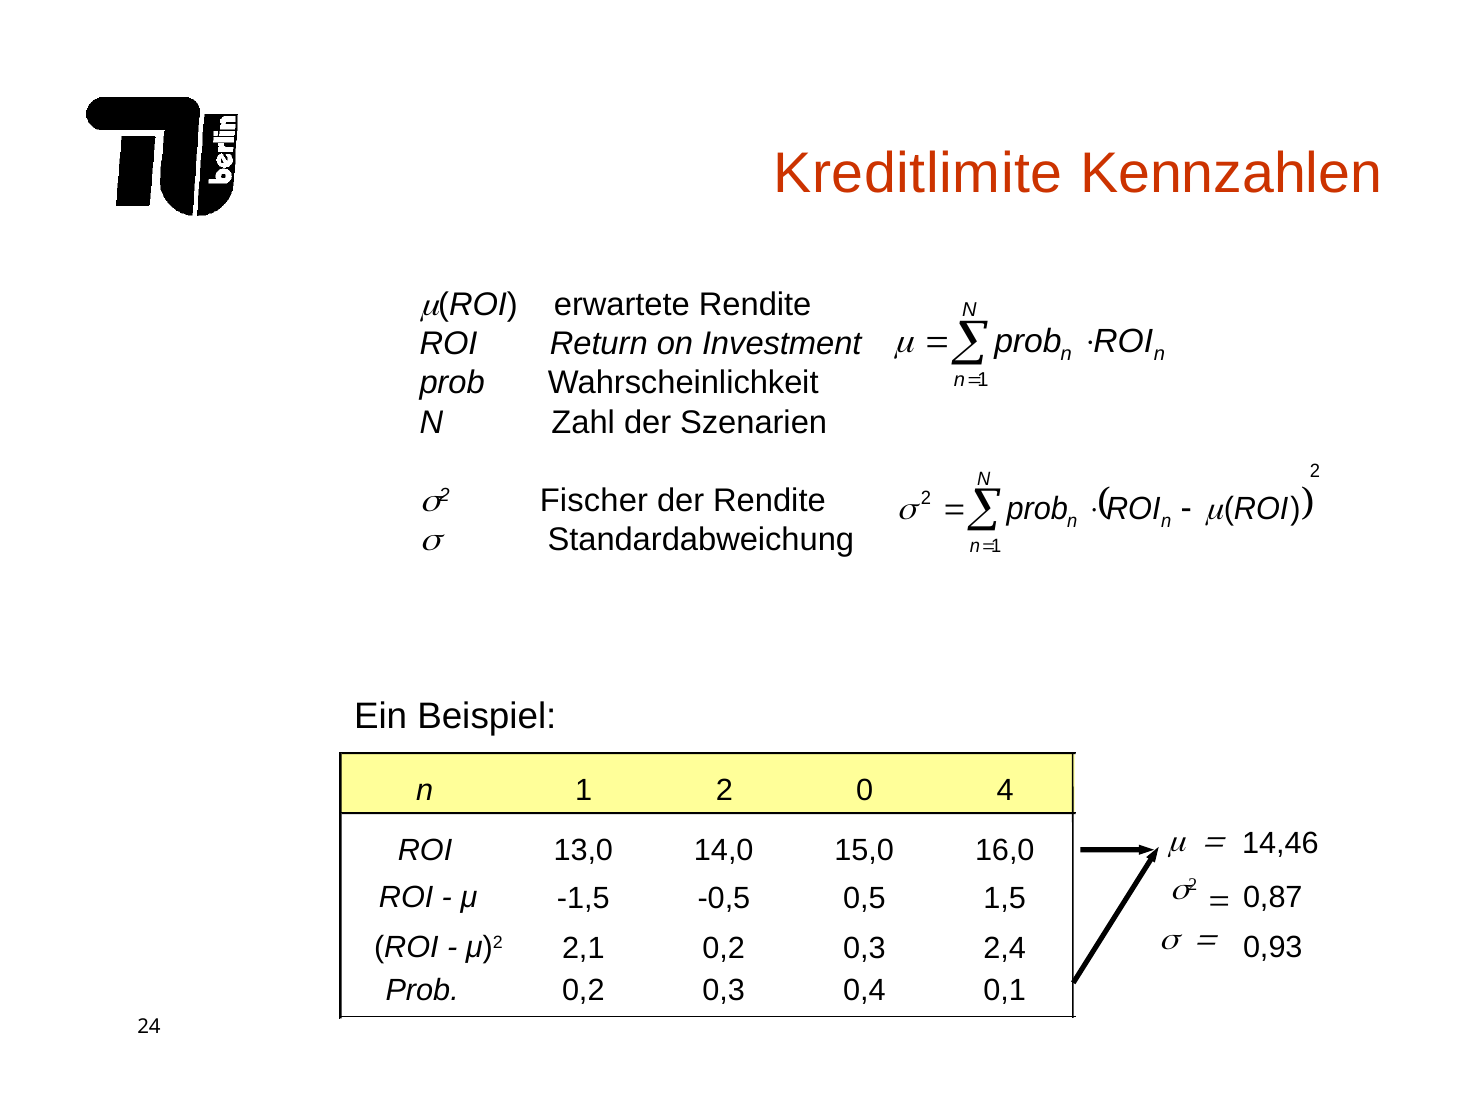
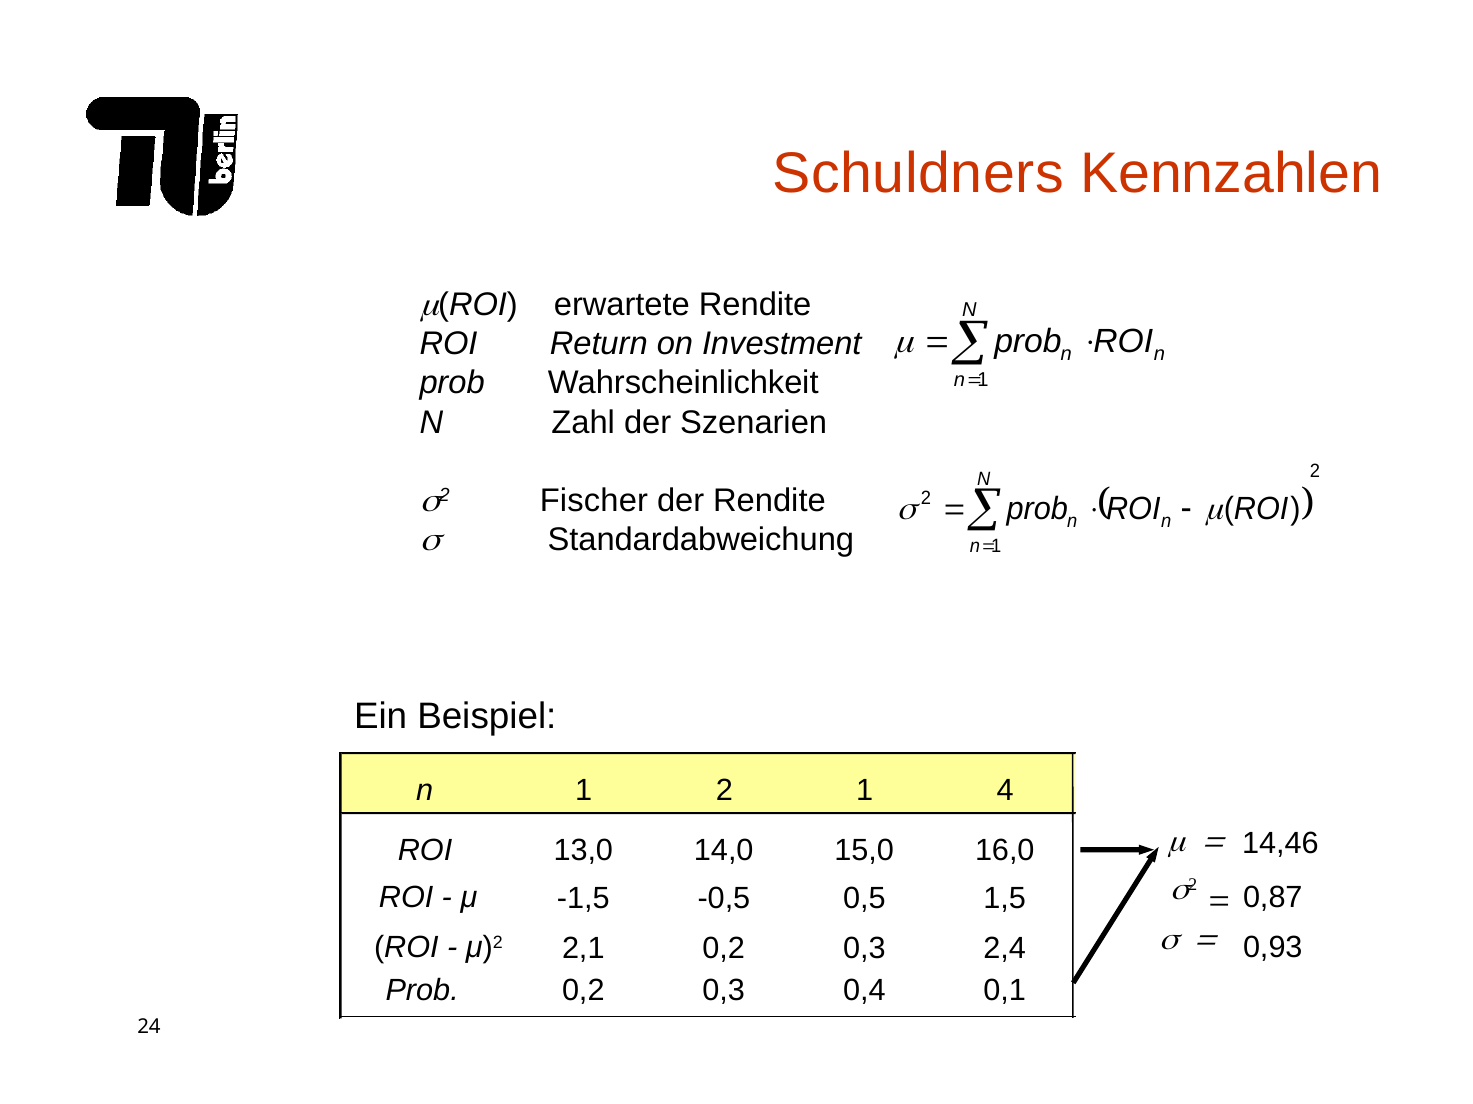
Kreditlimite: Kreditlimite -> Schuldners
1 2 0: 0 -> 1
